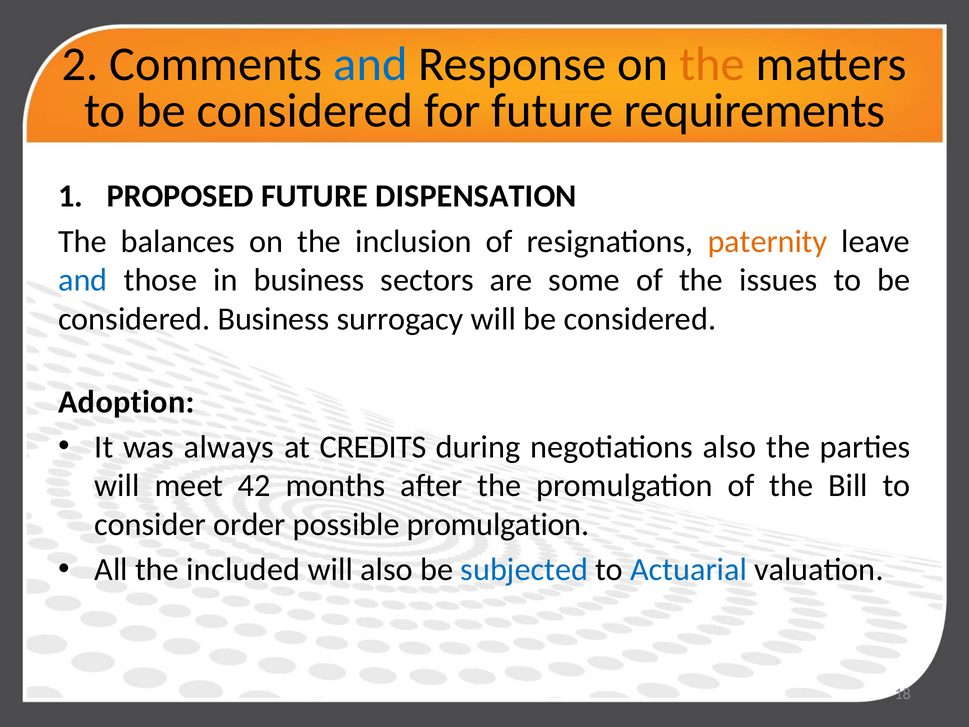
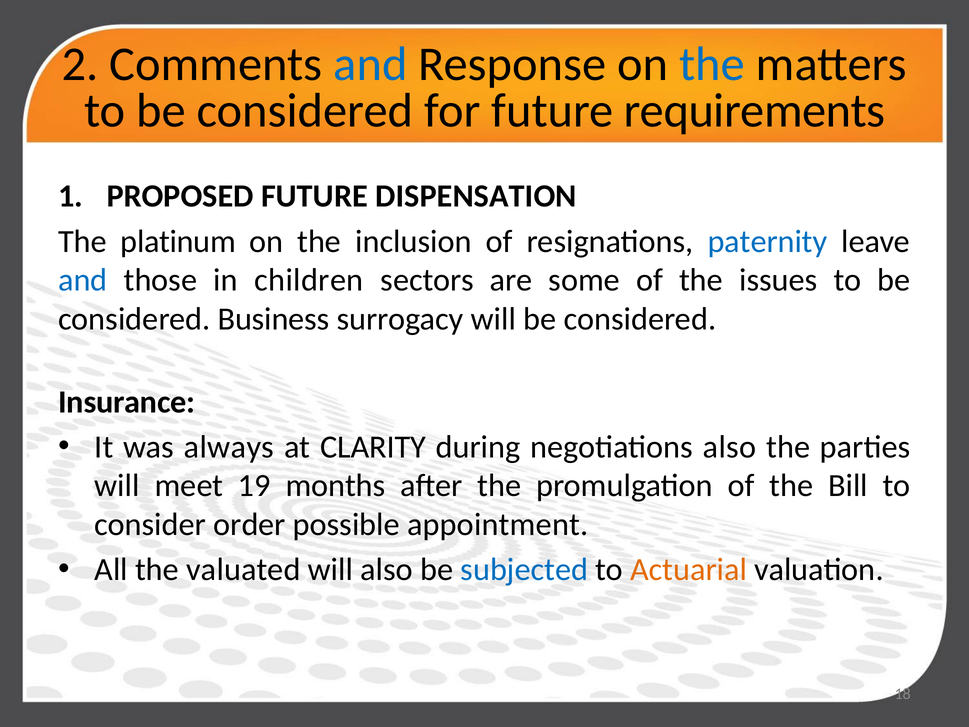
the at (712, 64) colour: orange -> blue
balances: balances -> platinum
paternity colour: orange -> blue
in business: business -> children
Adoption: Adoption -> Insurance
CREDITS: CREDITS -> CLARITY
42: 42 -> 19
possible promulgation: promulgation -> appointment
included: included -> valuated
Actuarial colour: blue -> orange
